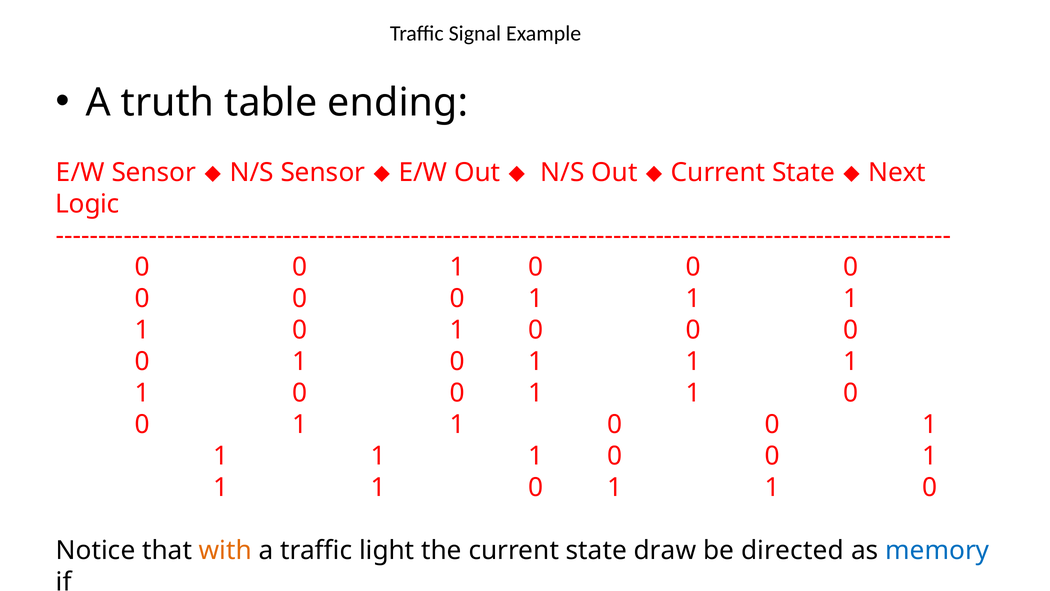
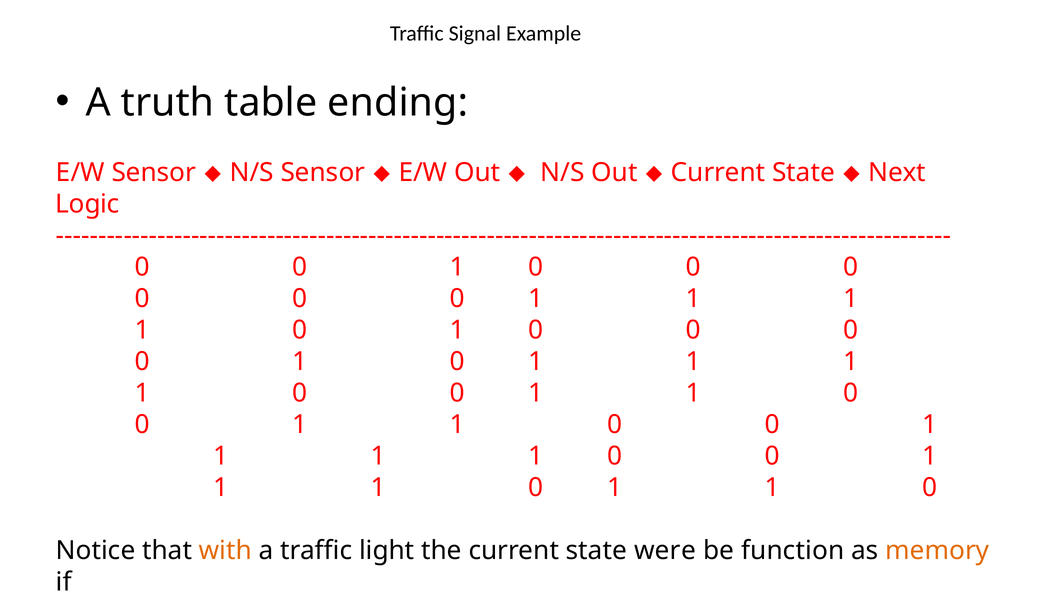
state draw: draw -> were
directed: directed -> function
memory colour: blue -> orange
